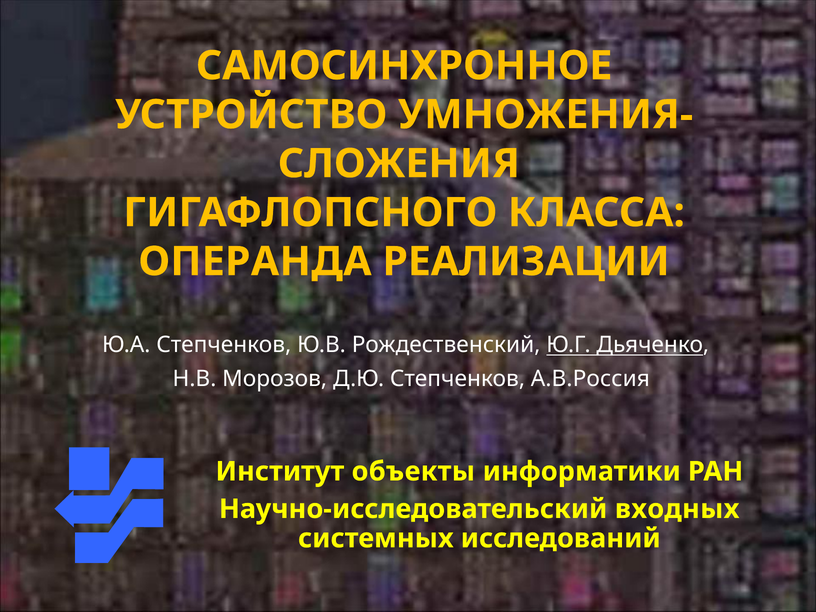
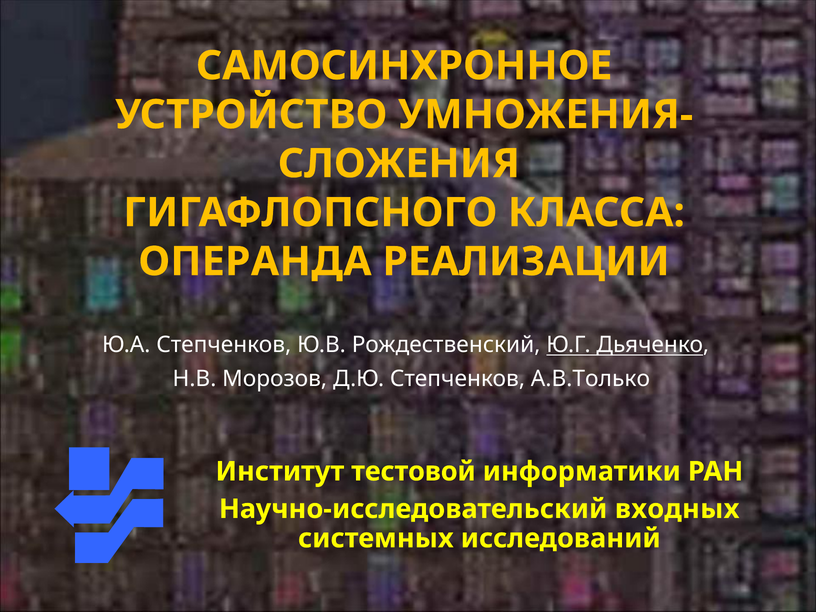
А.В.Россия: А.В.Россия -> А.В.Только
объекты: объекты -> тестовой
